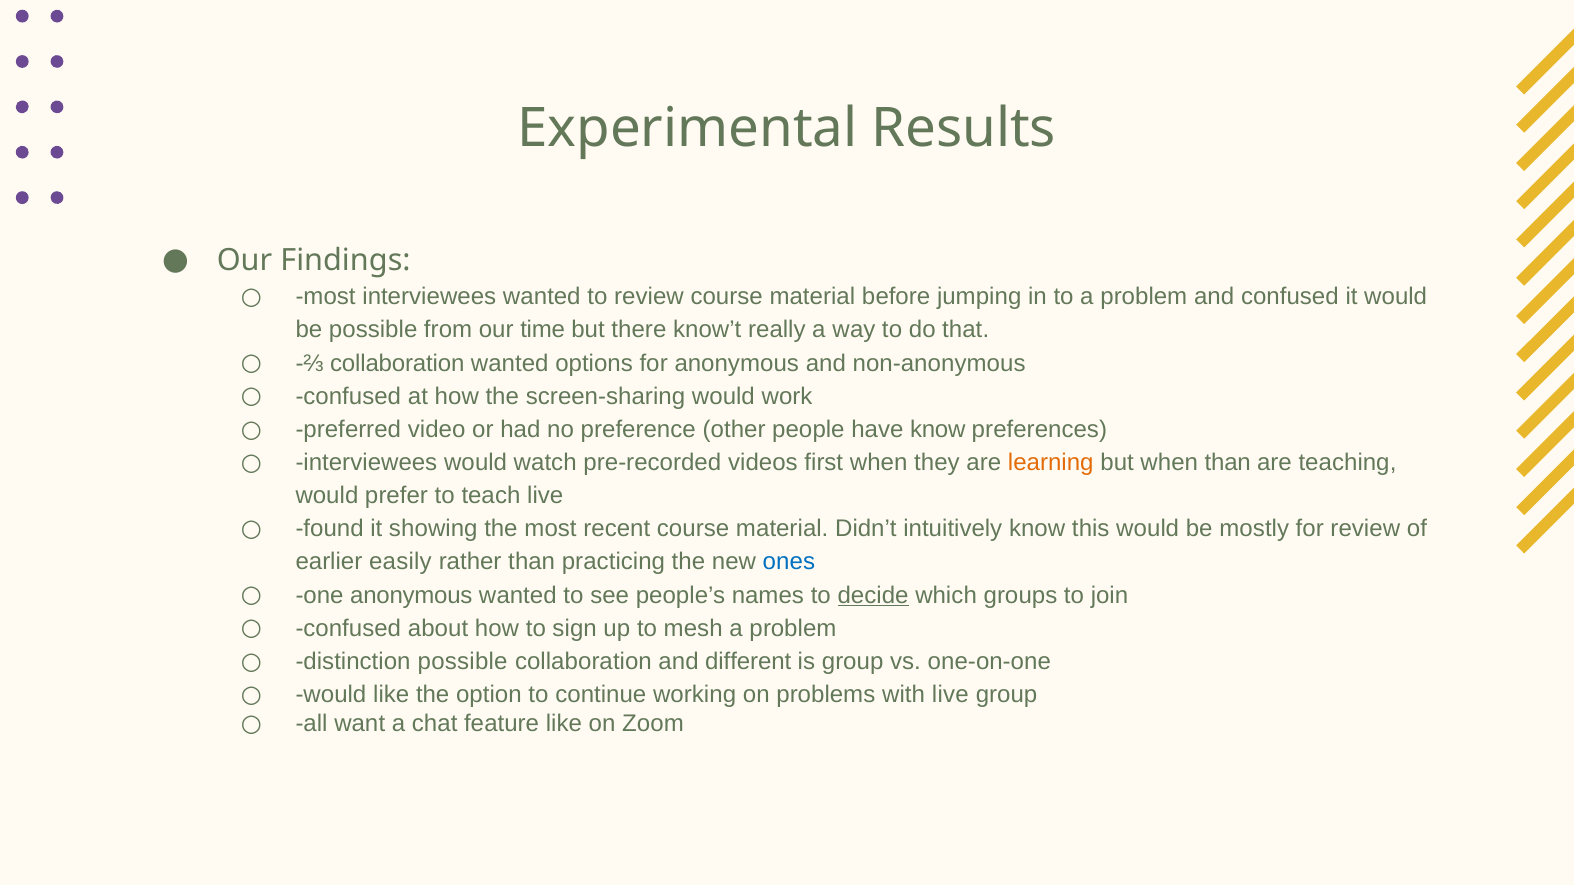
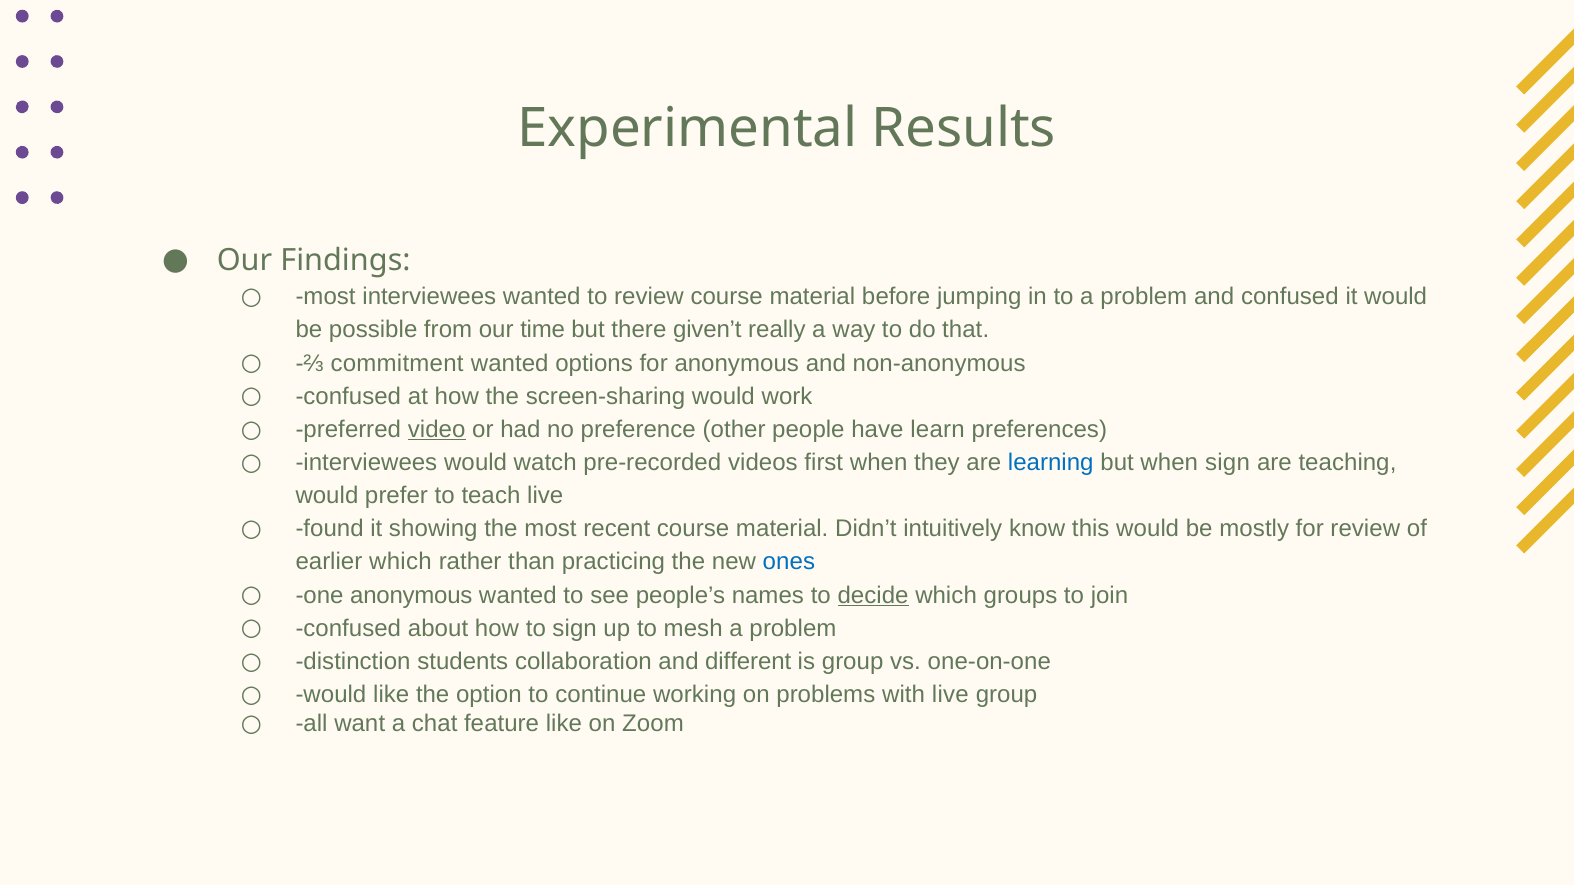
know’t: know’t -> given’t
⅔ collaboration: collaboration -> commitment
video underline: none -> present
have know: know -> learn
learning colour: orange -> blue
when than: than -> sign
earlier easily: easily -> which
distinction possible: possible -> students
